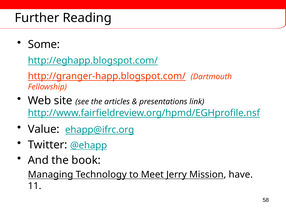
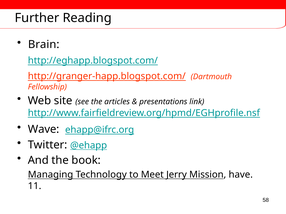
Some: Some -> Brain
Value: Value -> Wave
